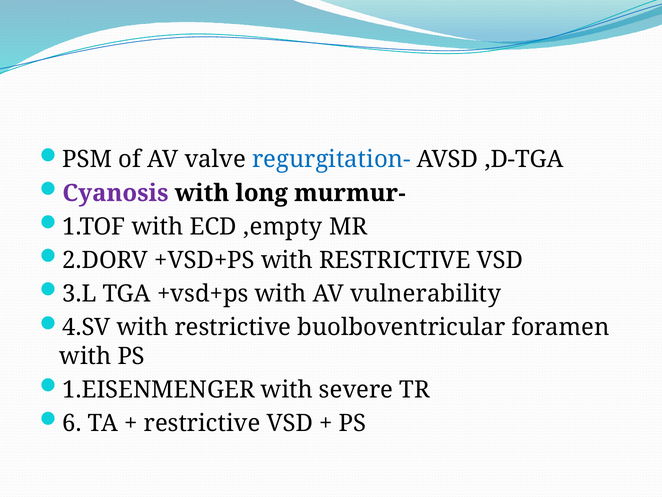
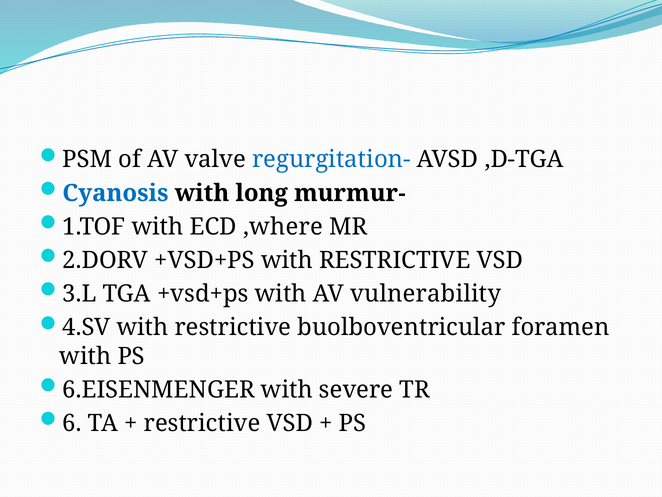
Cyanosis colour: purple -> blue
,empty: ,empty -> ,where
1.EISENMENGER: 1.EISENMENGER -> 6.EISENMENGER
